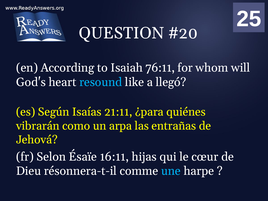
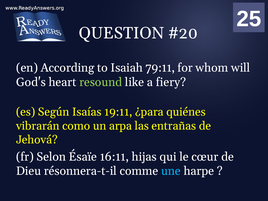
76:11: 76:11 -> 79:11
resound colour: light blue -> light green
llegó: llegó -> fiery
21:11: 21:11 -> 19:11
